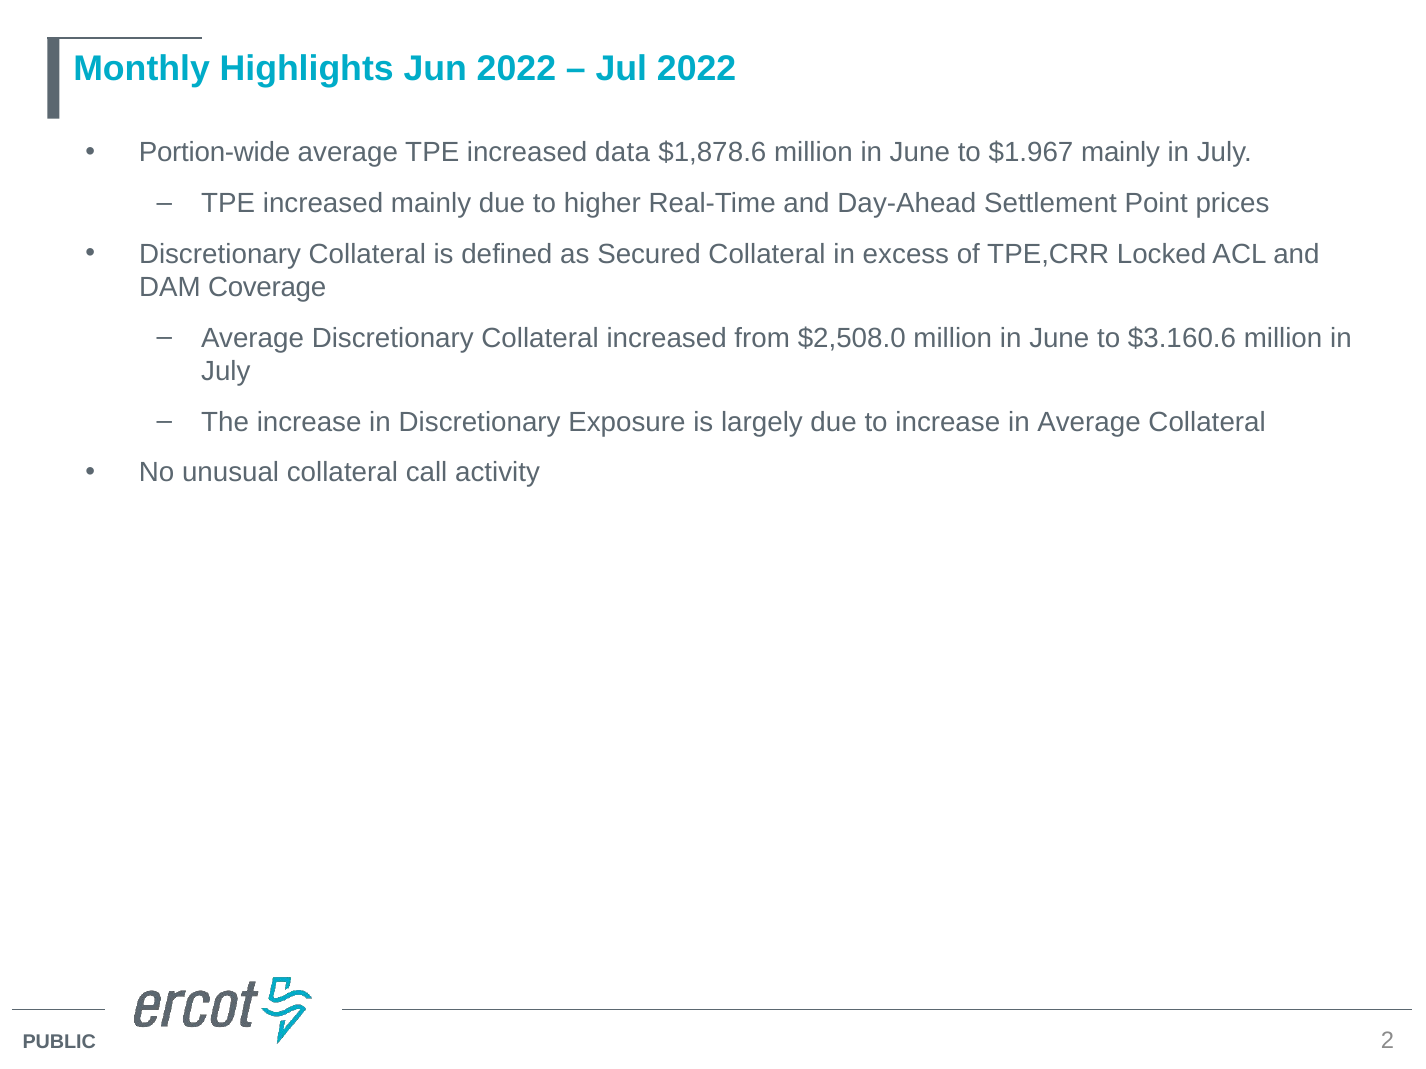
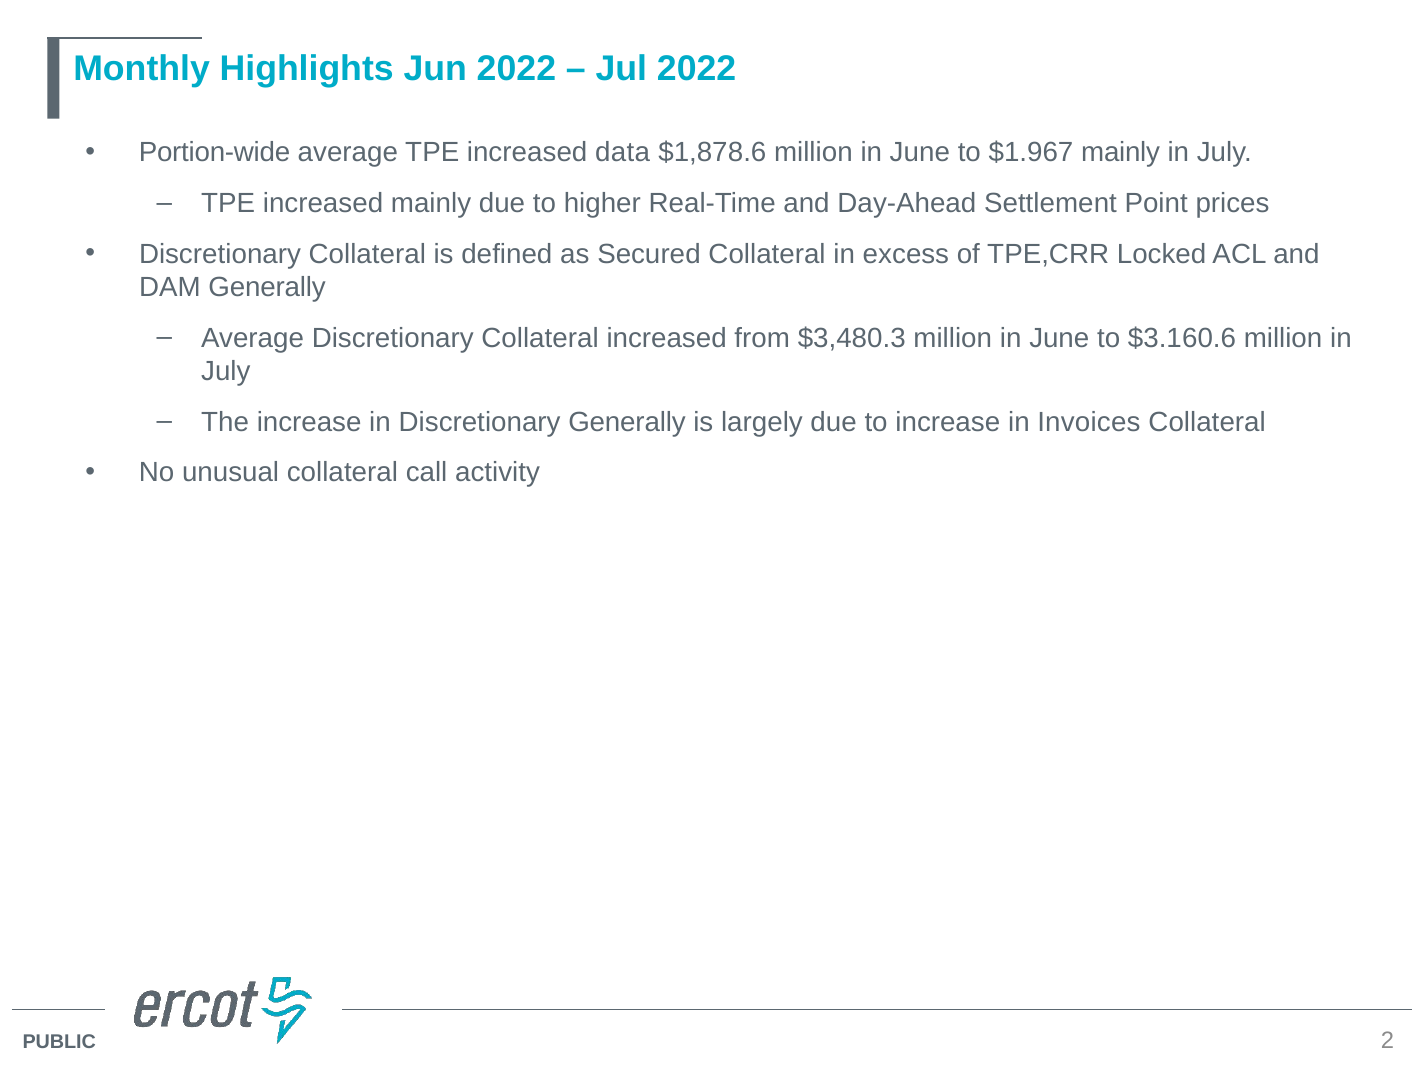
DAM Coverage: Coverage -> Generally
$2,508.0: $2,508.0 -> $3,480.3
Discretionary Exposure: Exposure -> Generally
in Average: Average -> Invoices
